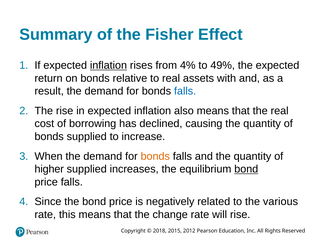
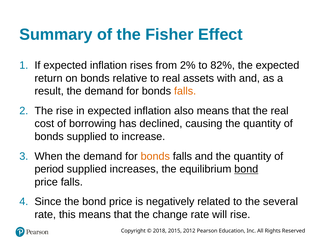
inflation at (108, 65) underline: present -> none
4%: 4% -> 2%
49%: 49% -> 82%
falls at (185, 91) colour: blue -> orange
higher: higher -> period
various: various -> several
